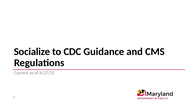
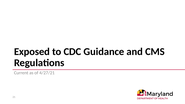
Socialize: Socialize -> Exposed
